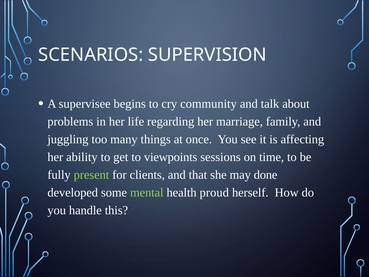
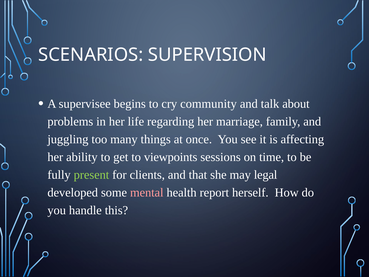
done: done -> legal
mental colour: light green -> pink
proud: proud -> report
